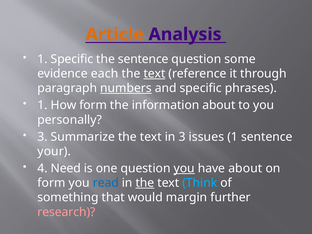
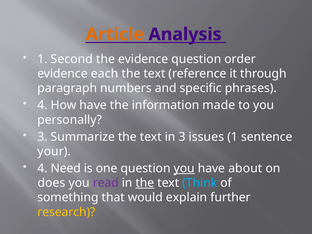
1 Specific: Specific -> Second
the sentence: sentence -> evidence
some: some -> order
text at (154, 74) underline: present -> none
numbers underline: present -> none
1 at (42, 105): 1 -> 4
How form: form -> have
information about: about -> made
form at (51, 183): form -> does
read colour: blue -> purple
margin: margin -> explain
research colour: pink -> yellow
